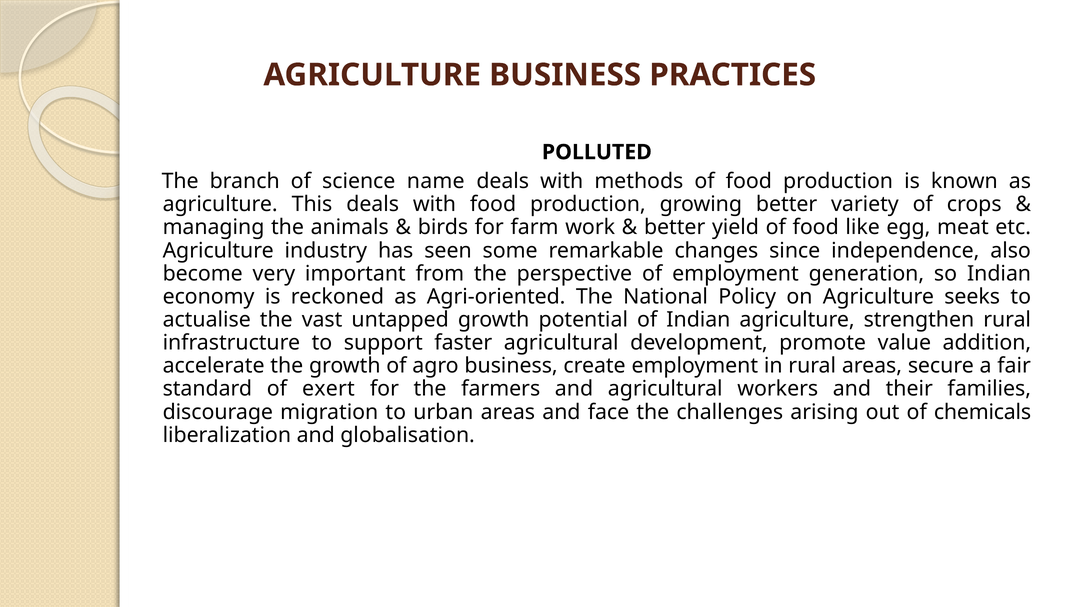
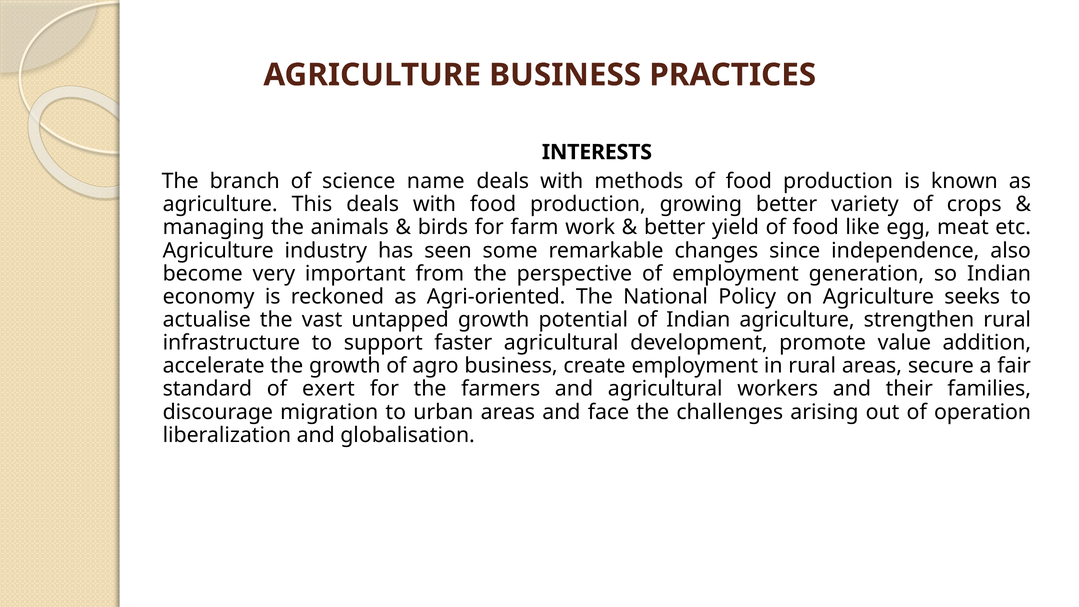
POLLUTED: POLLUTED -> INTERESTS
chemicals: chemicals -> operation
